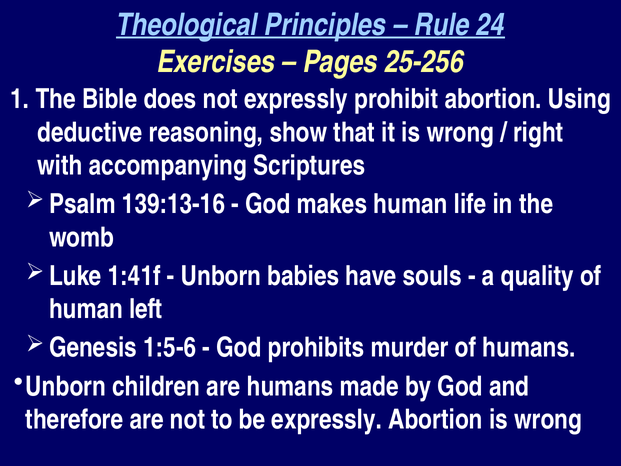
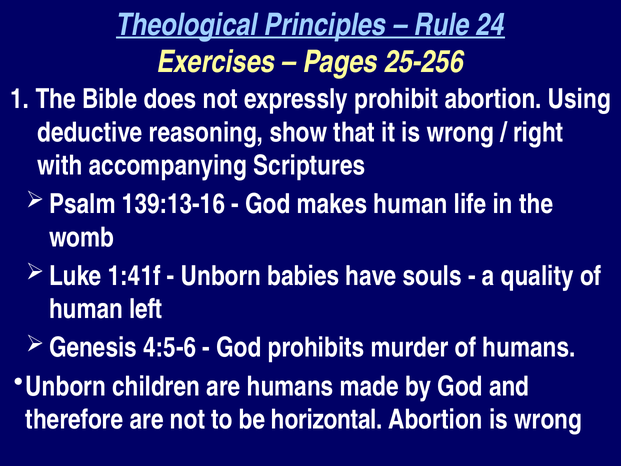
1:5-6: 1:5-6 -> 4:5-6
be expressly: expressly -> horizontal
